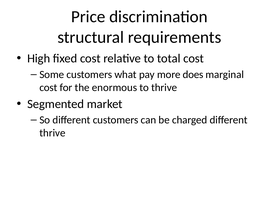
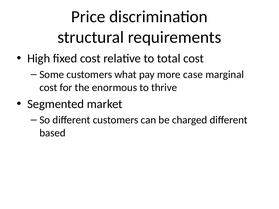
does: does -> case
thrive at (52, 133): thrive -> based
